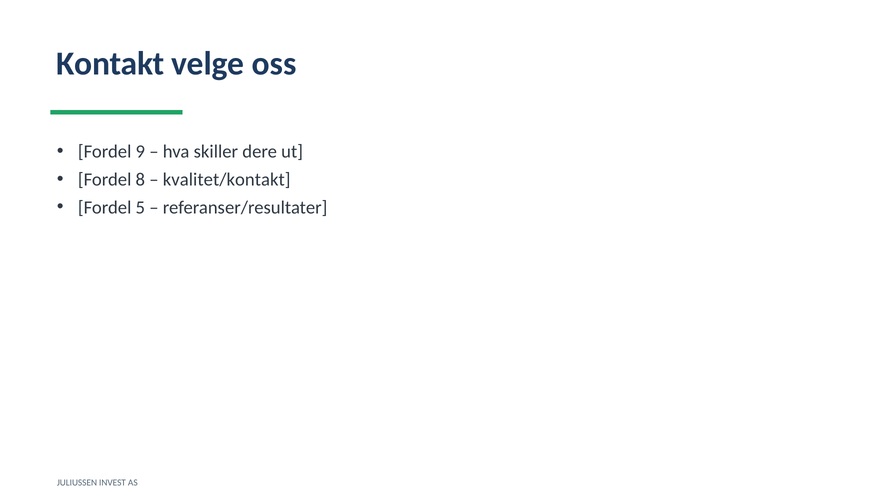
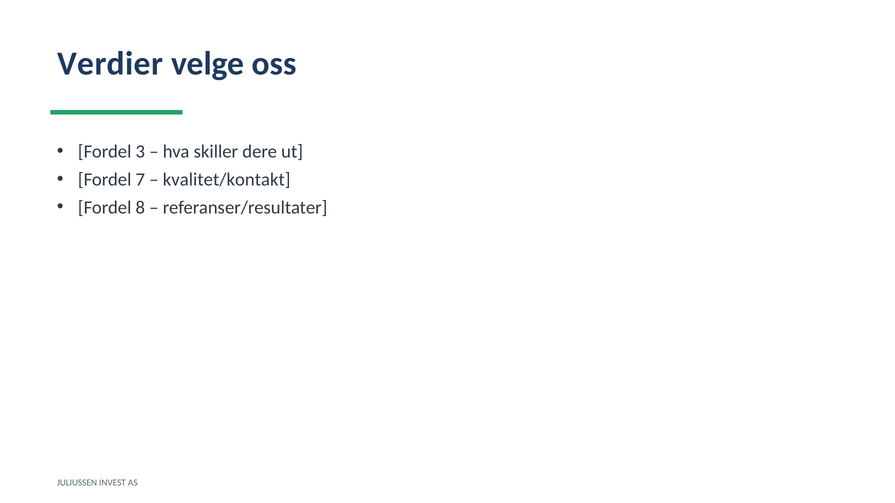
Kontakt: Kontakt -> Verdier
9: 9 -> 3
8: 8 -> 7
5: 5 -> 8
